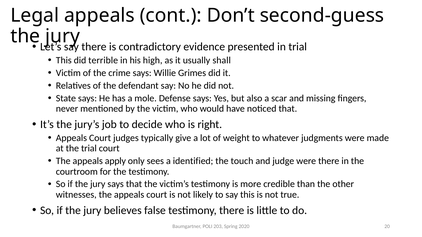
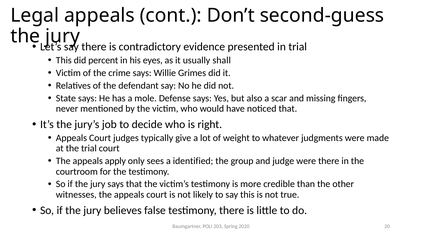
terrible: terrible -> percent
high: high -> eyes
touch: touch -> group
